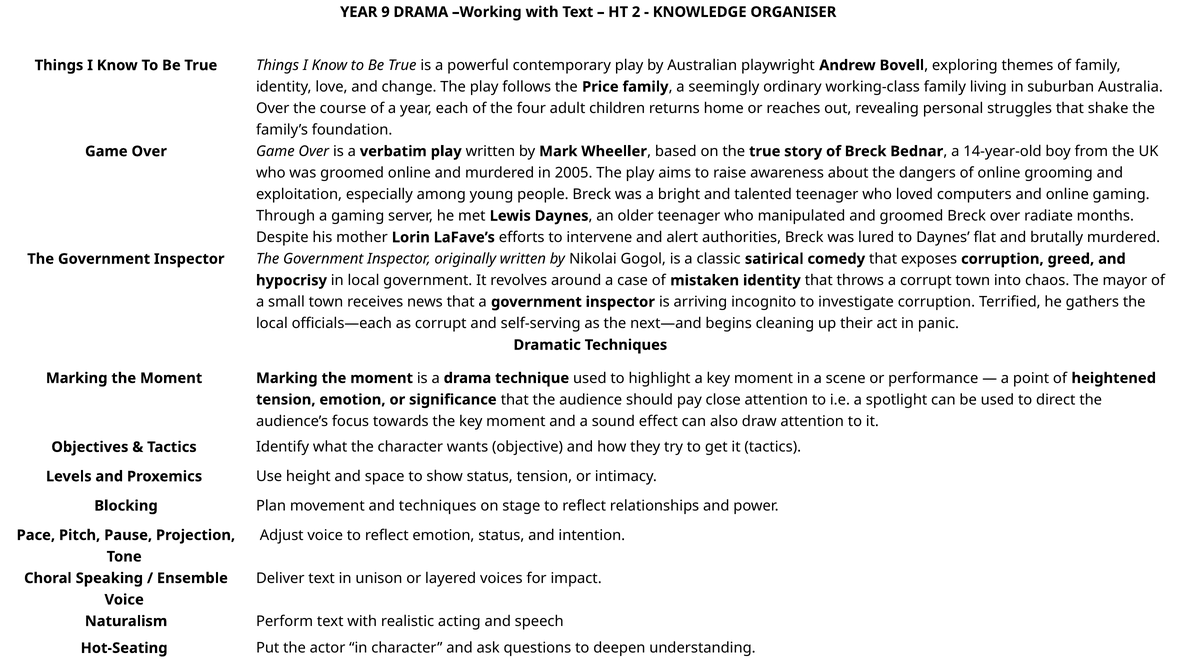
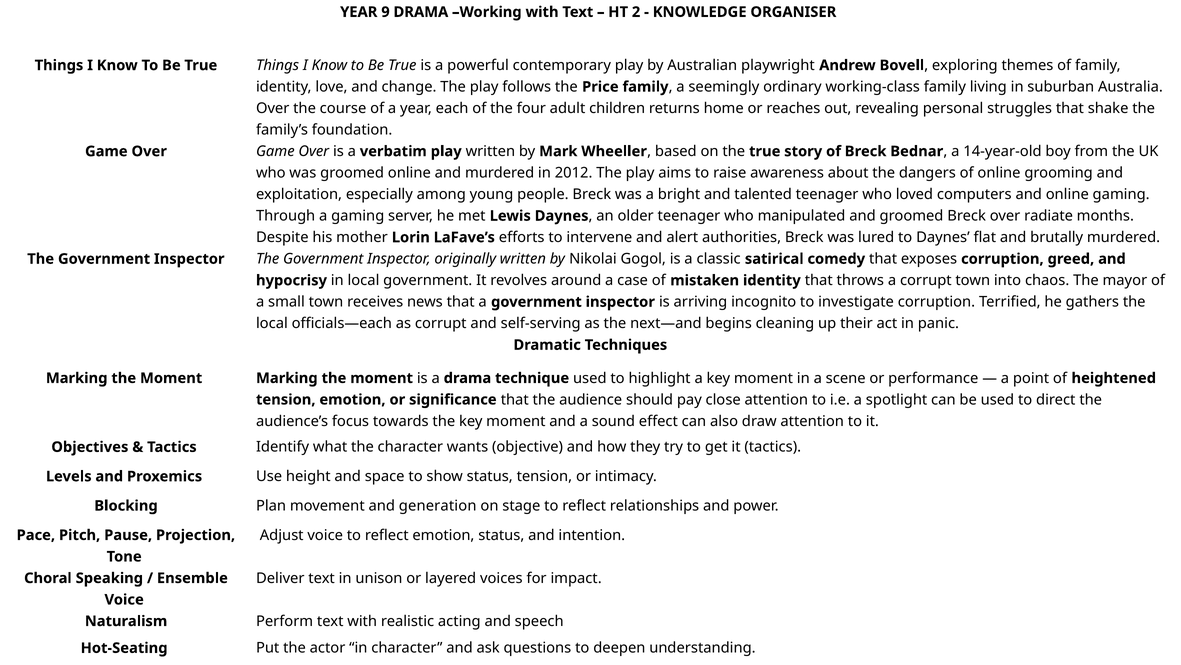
2005: 2005 -> 2012
and techniques: techniques -> generation
